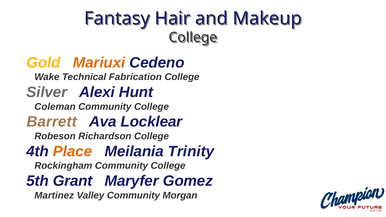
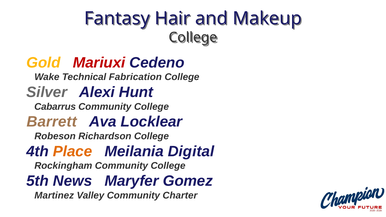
Mariuxi colour: orange -> red
Coleman: Coleman -> Cabarrus
Trinity: Trinity -> Digital
Grant: Grant -> News
Morgan: Morgan -> Charter
